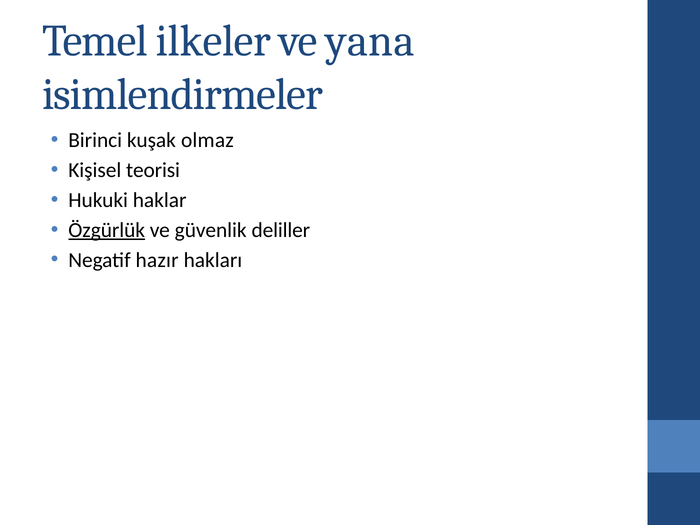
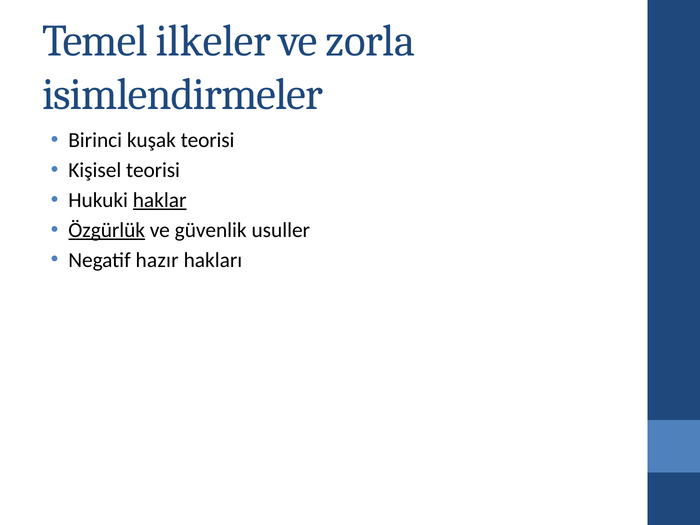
yana: yana -> zorla
kuşak olmaz: olmaz -> teorisi
haklar underline: none -> present
deliller: deliller -> usuller
